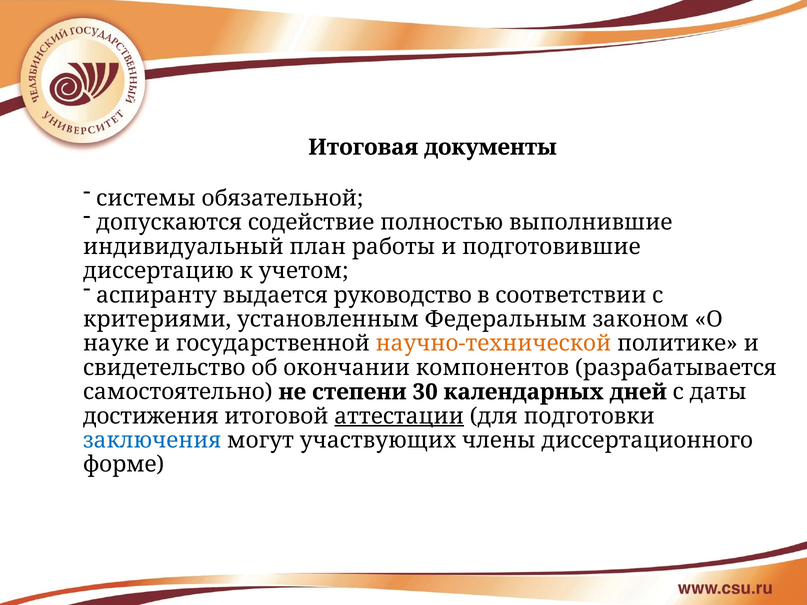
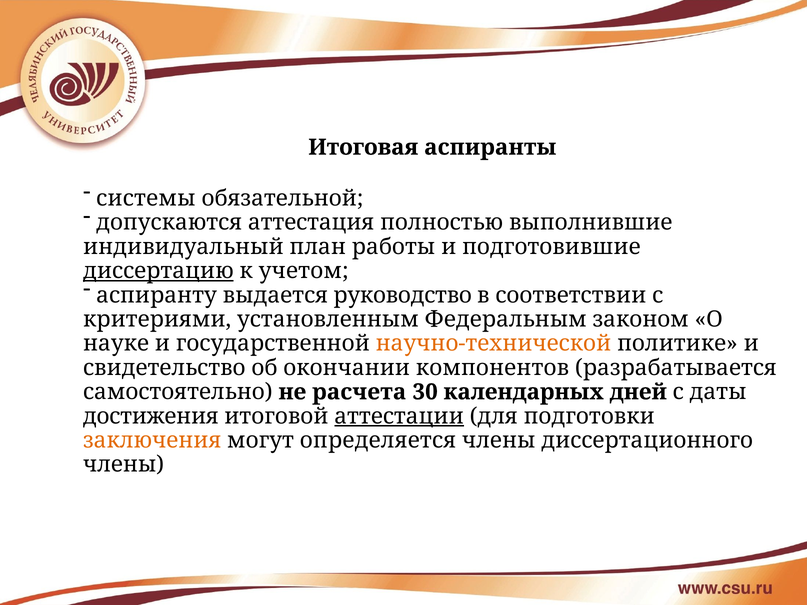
документы: документы -> аспиранты
содействие: содействие -> аттестация
диссертацию underline: none -> present
степени: степени -> расчета
заключения colour: blue -> orange
участвующих: участвующих -> определяется
форме at (124, 465): форме -> члены
